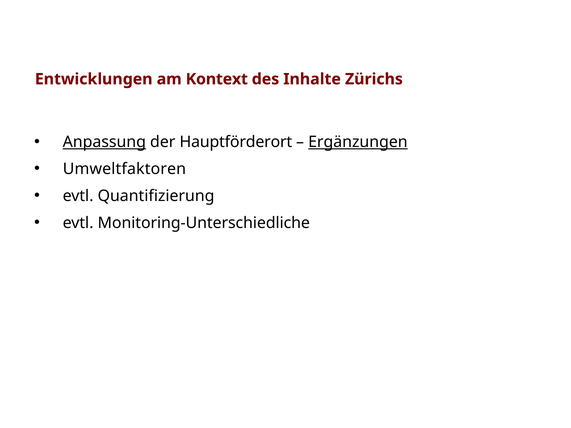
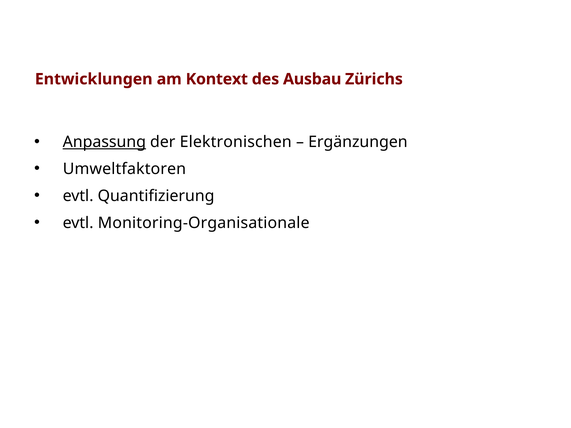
Inhalte: Inhalte -> Ausbau
Hauptförderort: Hauptförderort -> Elektronischen
Ergänzungen underline: present -> none
Monitoring-Unterschiedliche: Monitoring-Unterschiedliche -> Monitoring-Organisationale
